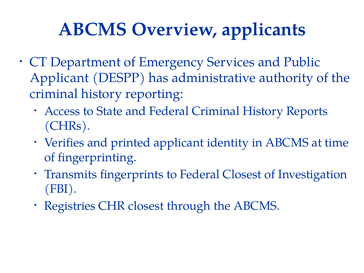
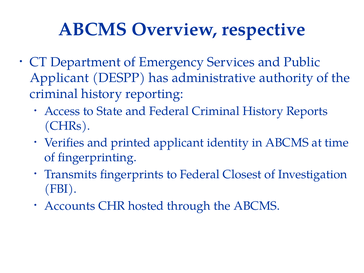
applicants: applicants -> respective
Registries: Registries -> Accounts
CHR closest: closest -> hosted
